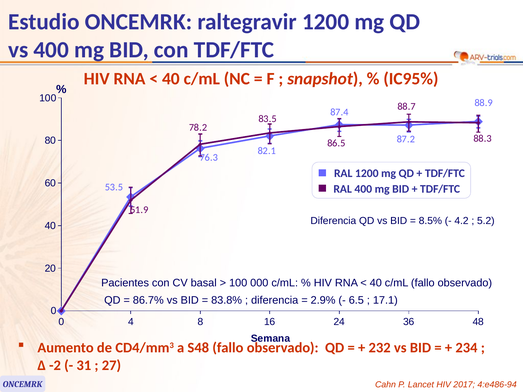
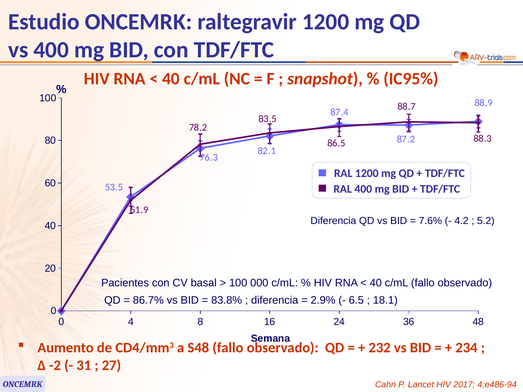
8.5%: 8.5% -> 7.6%
17.1: 17.1 -> 18.1
